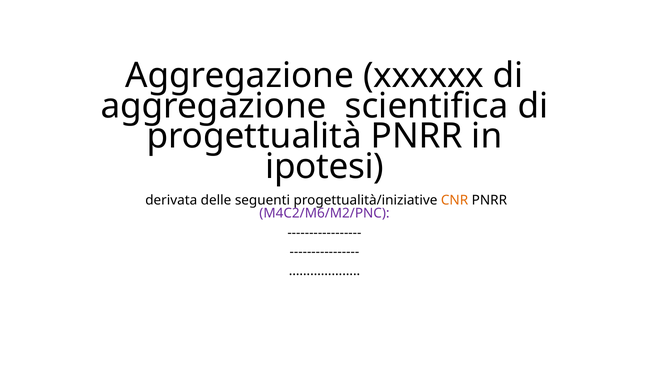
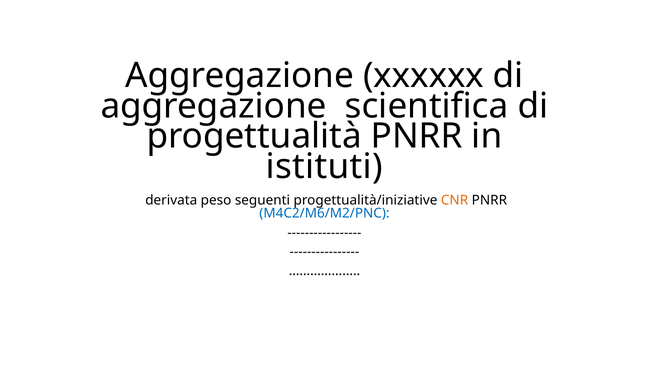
ipotesi: ipotesi -> istituti
delle: delle -> peso
M4C2/M6/M2/PNC colour: purple -> blue
